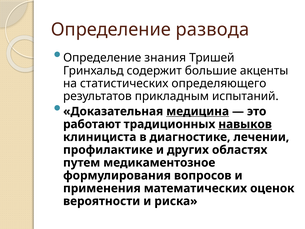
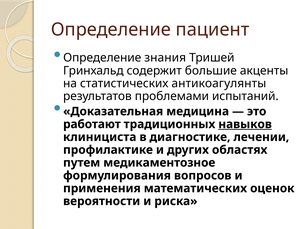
развода: развода -> пациент
определяющего: определяющего -> антикоагулянты
прикладным: прикладным -> проблемами
медицина underline: present -> none
